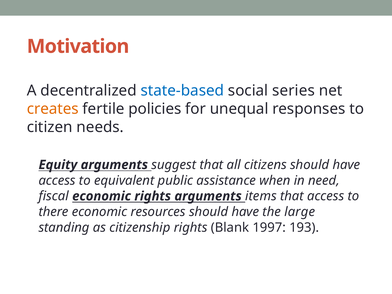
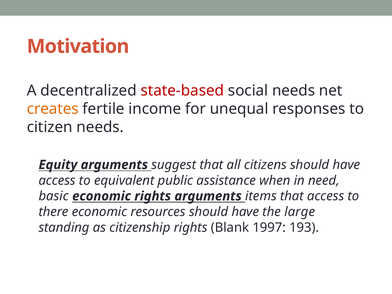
state-based colour: blue -> red
social series: series -> needs
policies: policies -> income
fiscal: fiscal -> basic
